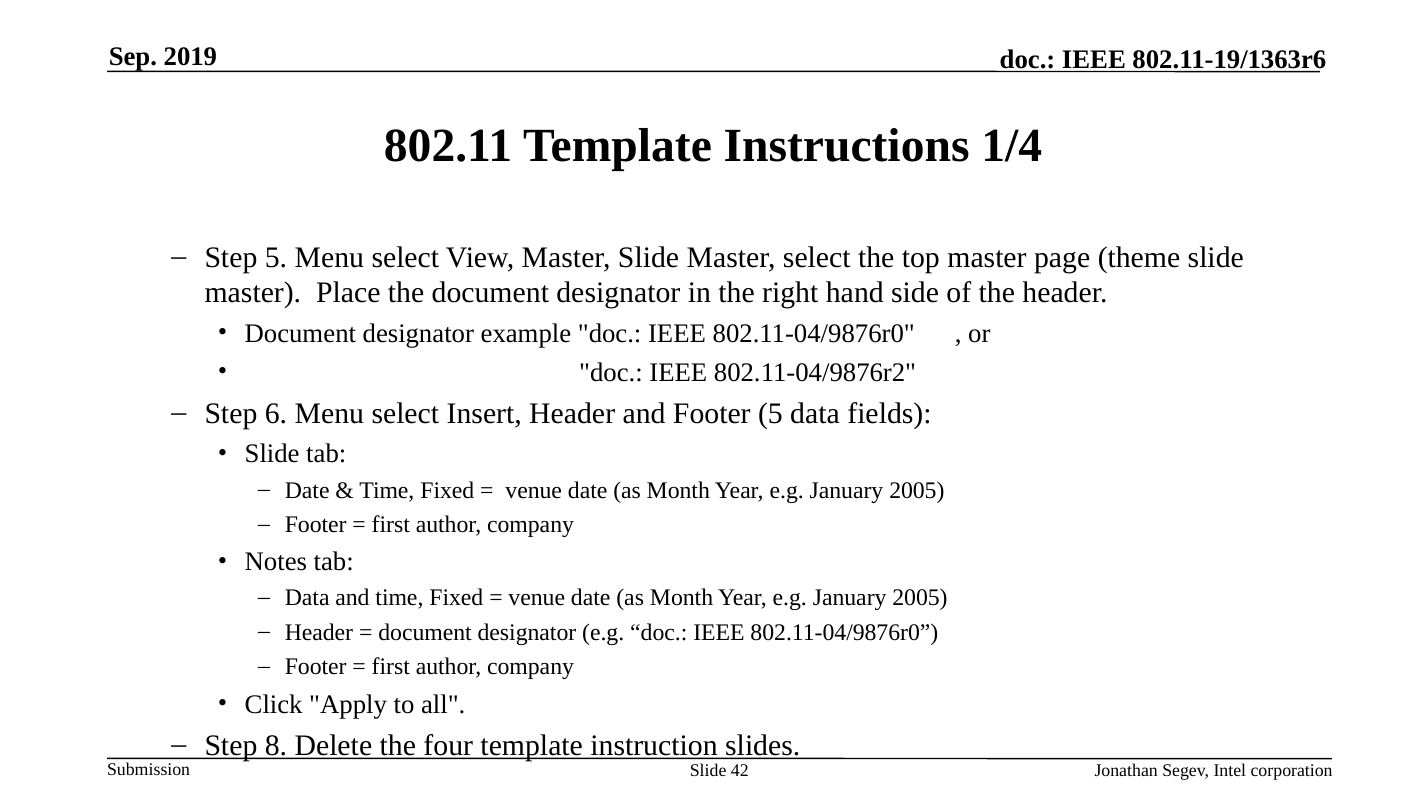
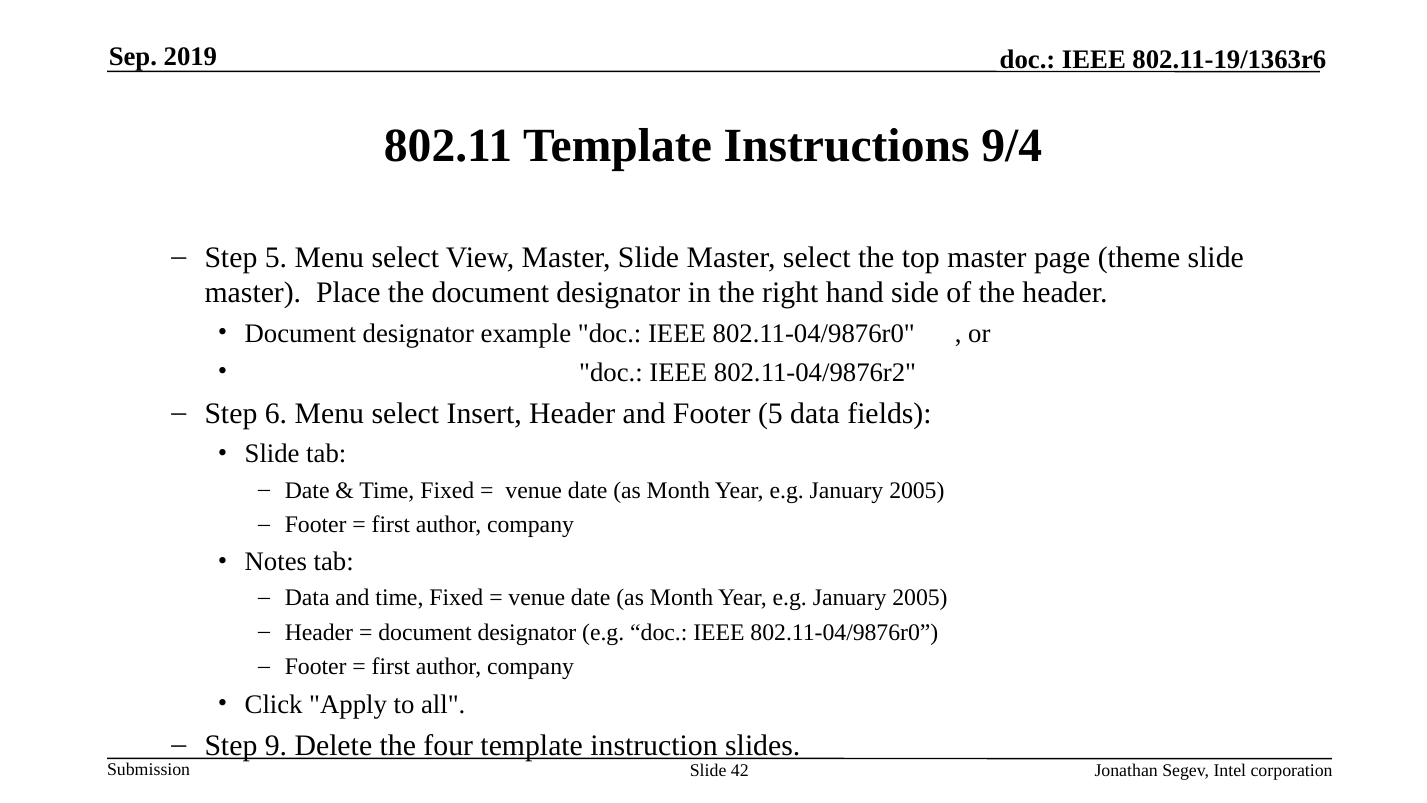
1/4: 1/4 -> 9/4
8: 8 -> 9
